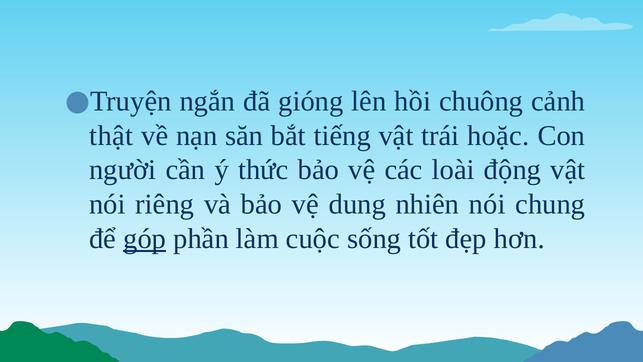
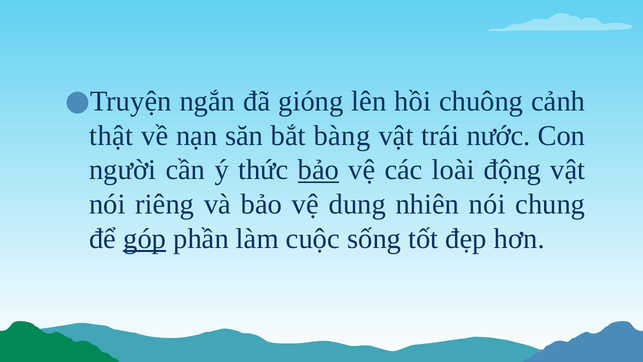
tiếng: tiếng -> bàng
hoặc: hoặc -> nước
bảo at (318, 170) underline: none -> present
